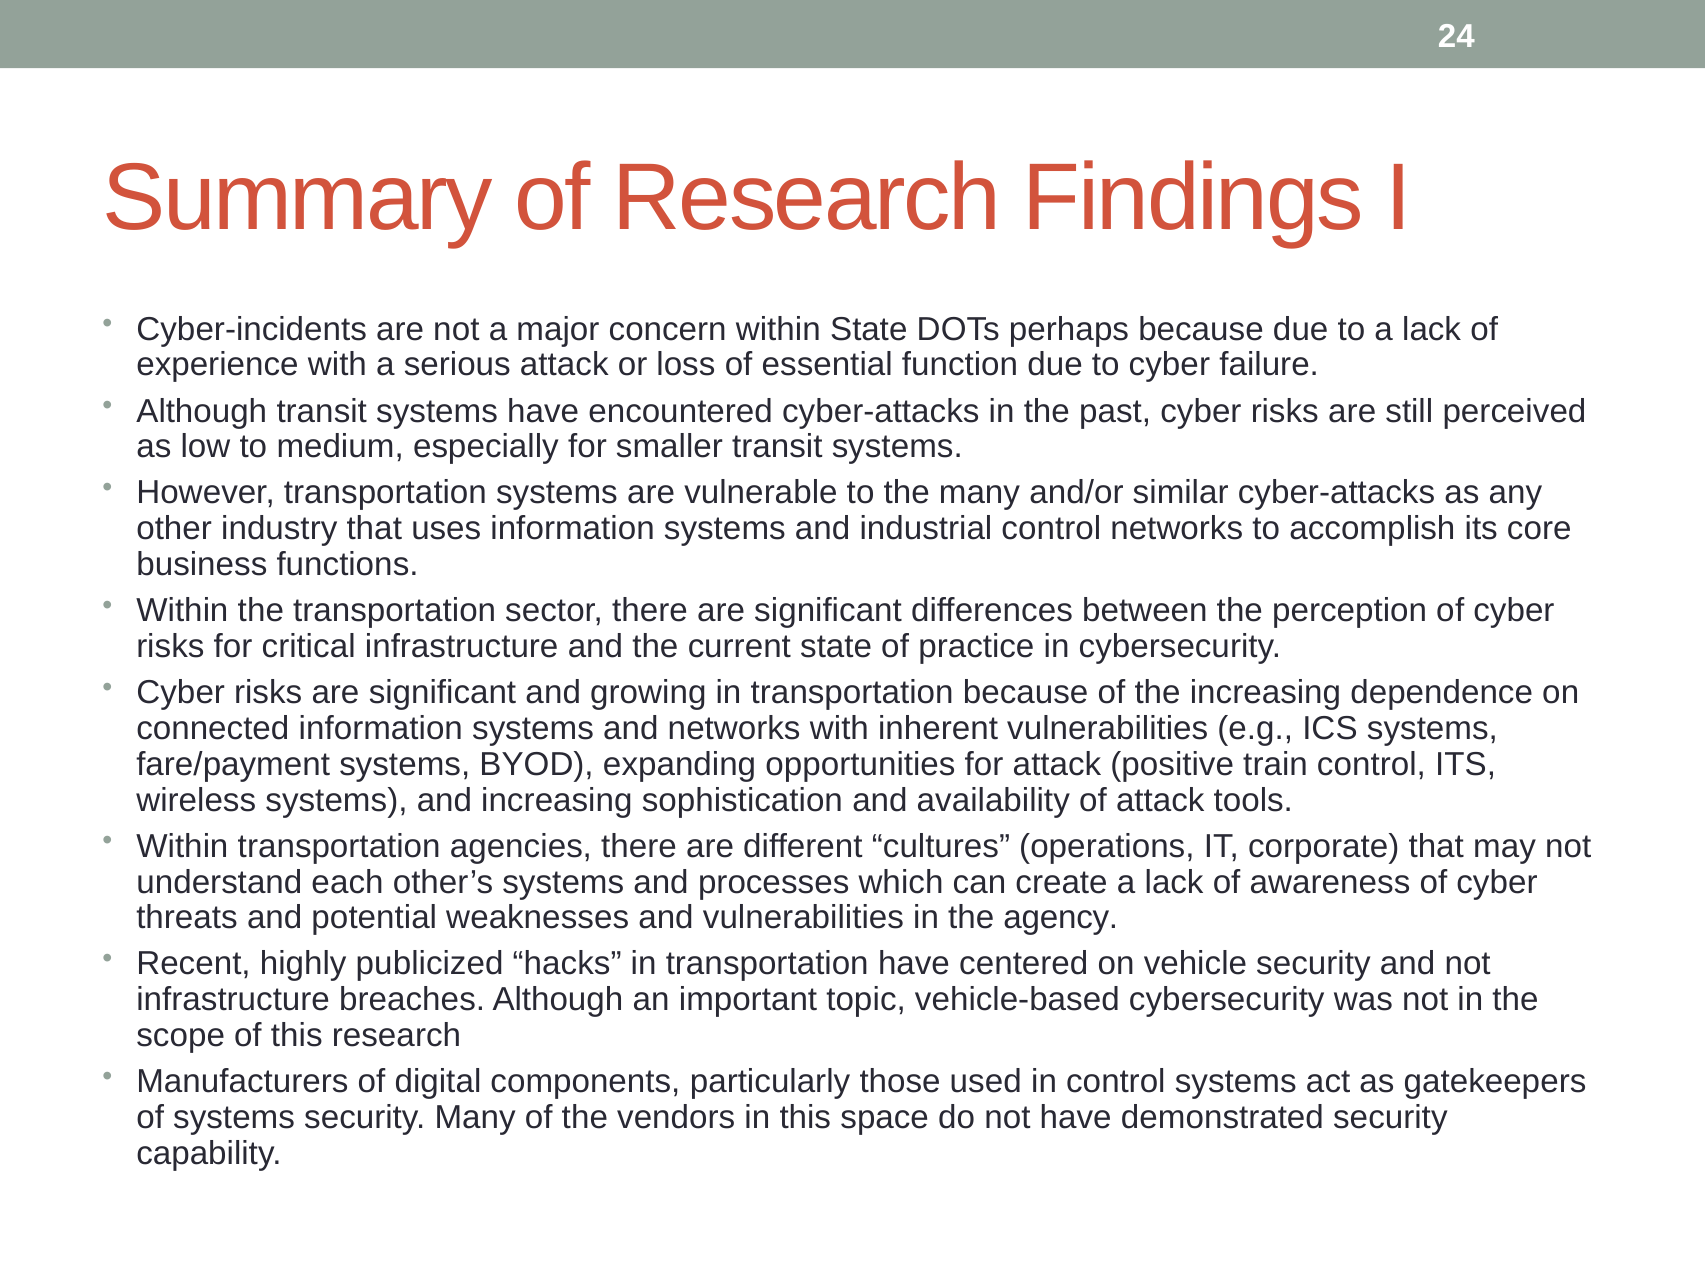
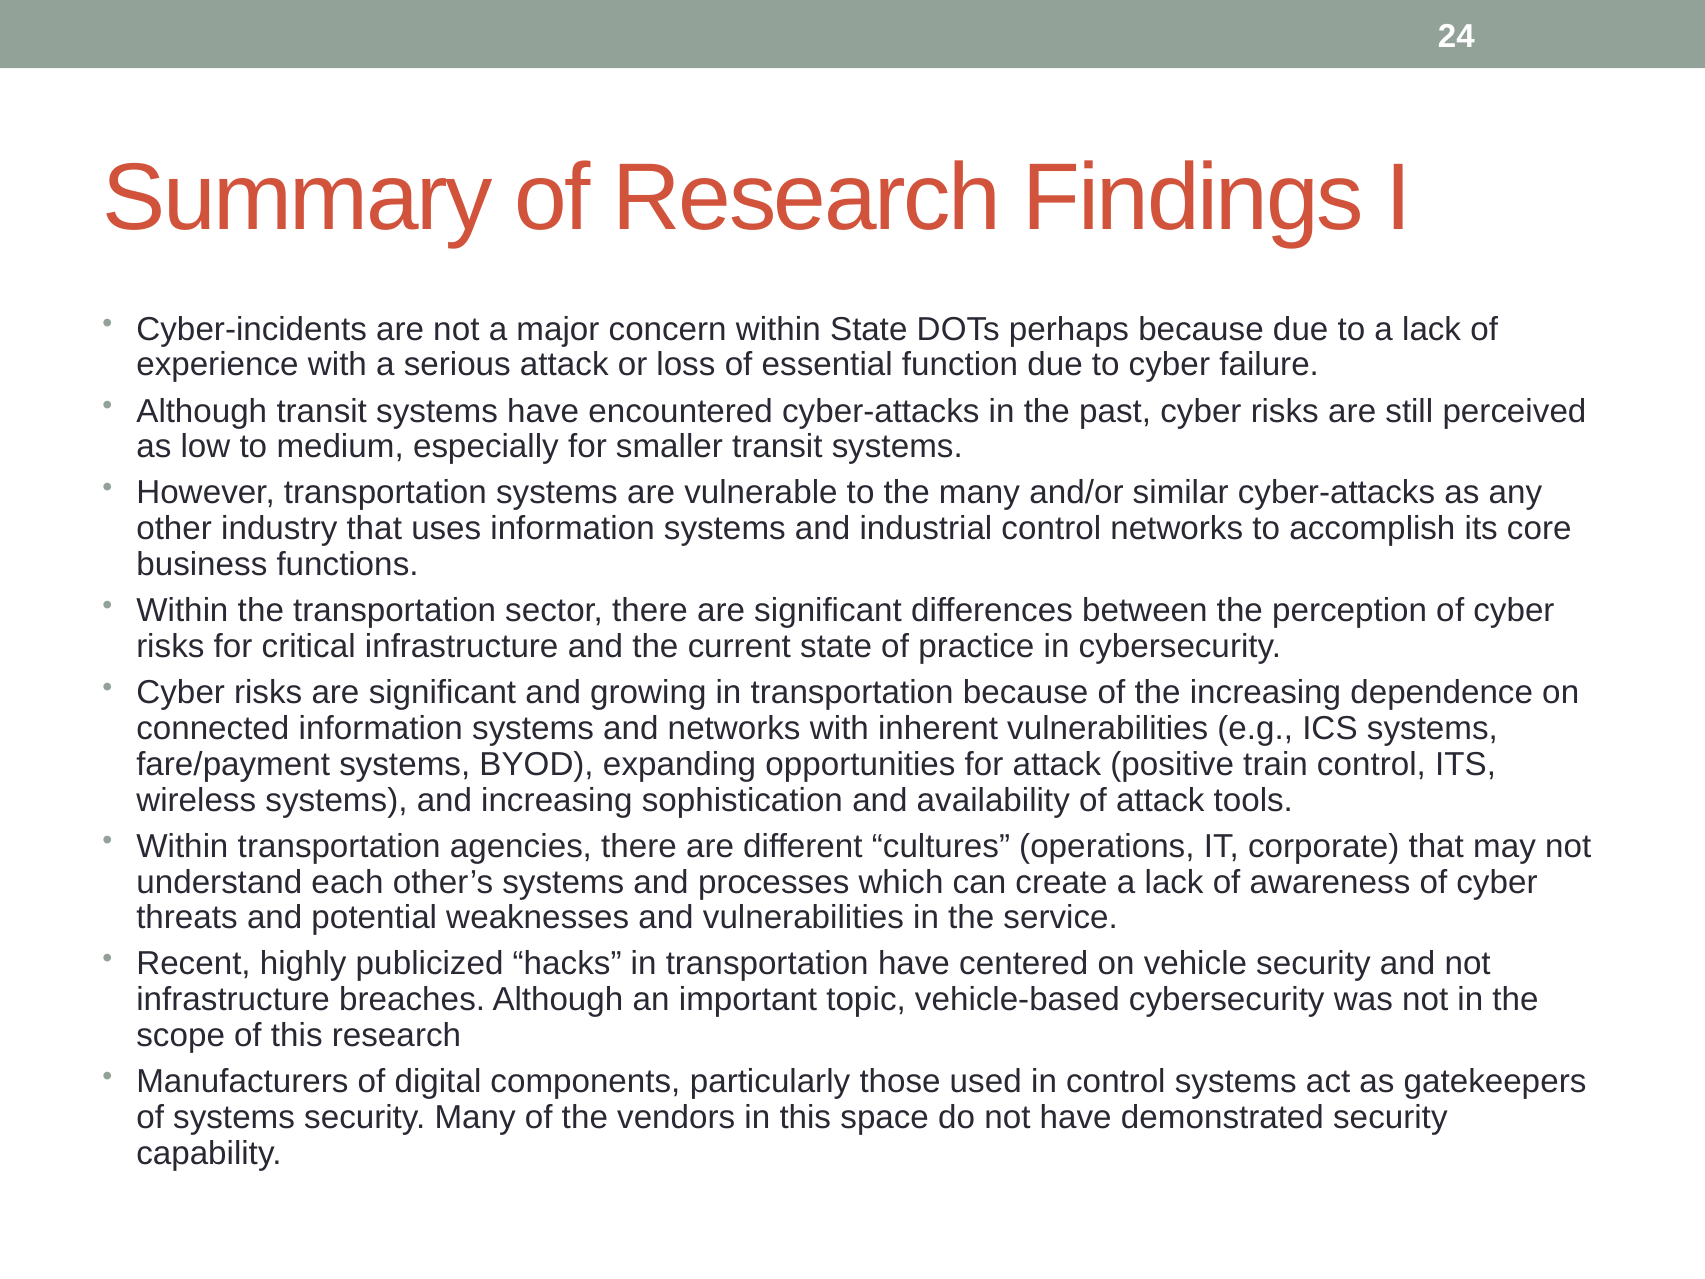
agency: agency -> service
